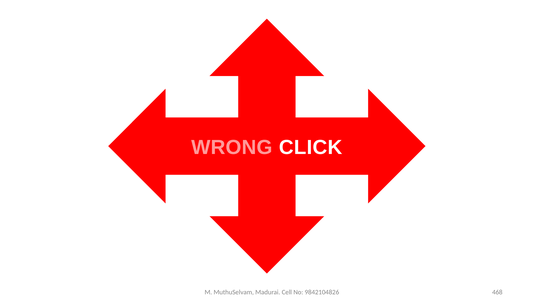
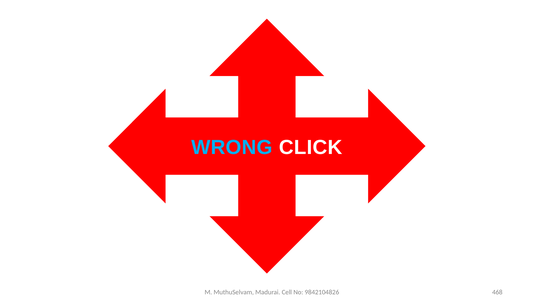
WRONG colour: pink -> light blue
